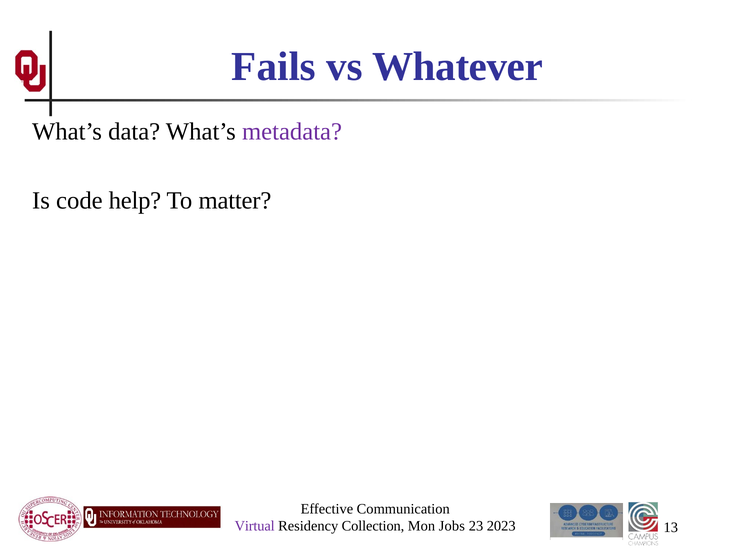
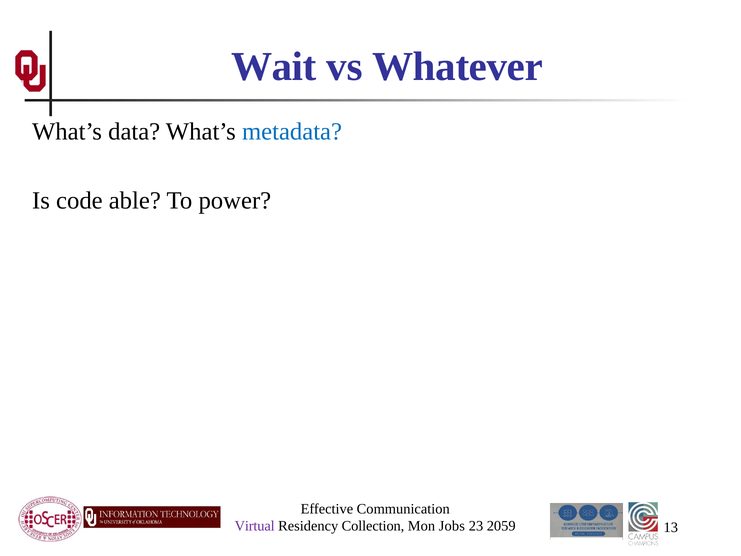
Fails: Fails -> Wait
metadata colour: purple -> blue
help: help -> able
matter: matter -> power
2023: 2023 -> 2059
